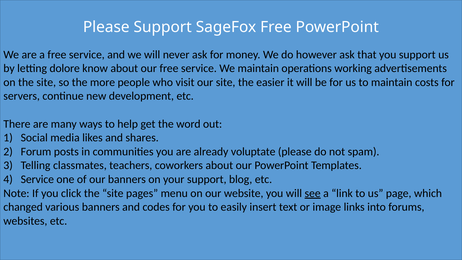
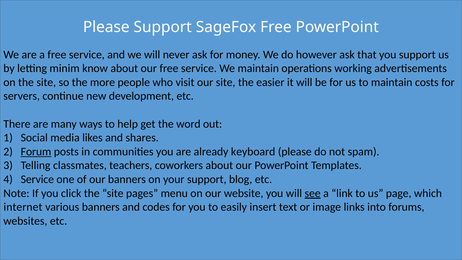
dolore: dolore -> minim
Forum underline: none -> present
voluptate: voluptate -> keyboard
changed: changed -> internet
